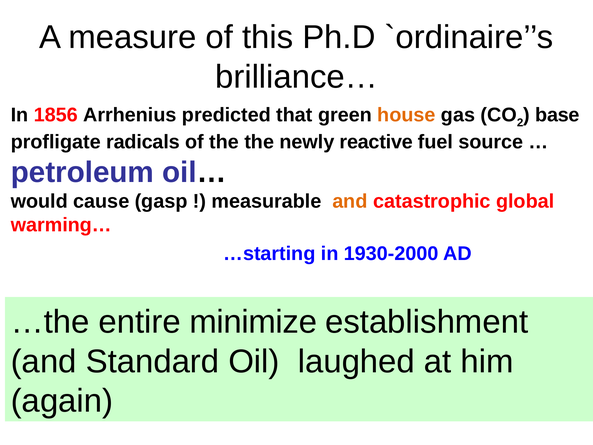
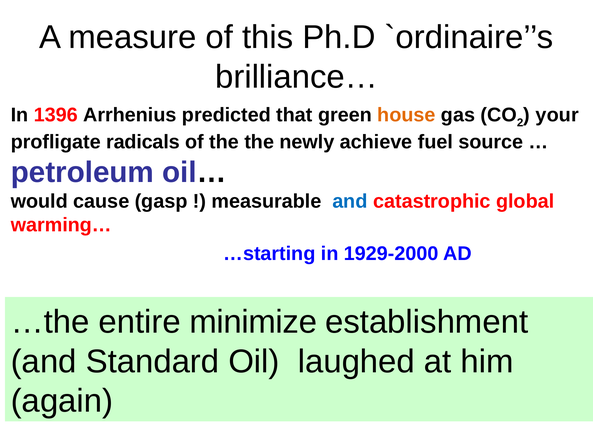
1856: 1856 -> 1396
base: base -> your
reactive: reactive -> achieve
and at (350, 201) colour: orange -> blue
1930-2000: 1930-2000 -> 1929-2000
